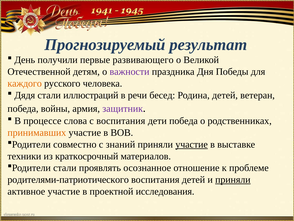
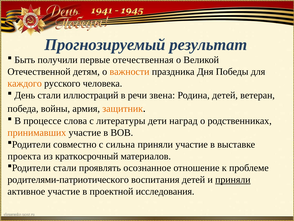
День: День -> Быть
развивающего: развивающего -> отечественная
важности colour: purple -> orange
Дядя: Дядя -> День
бесед: бесед -> звена
защитник colour: purple -> orange
с воспитания: воспитания -> литературы
дети победа: победа -> наград
знаний: знаний -> сильна
участие at (192, 144) underline: present -> none
техники: техники -> проекта
